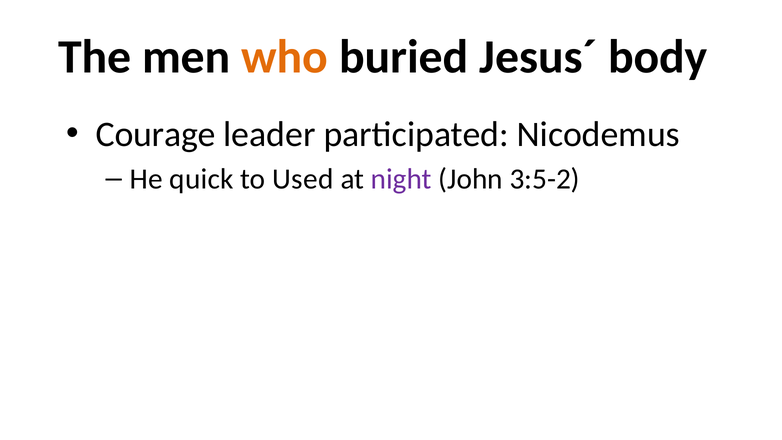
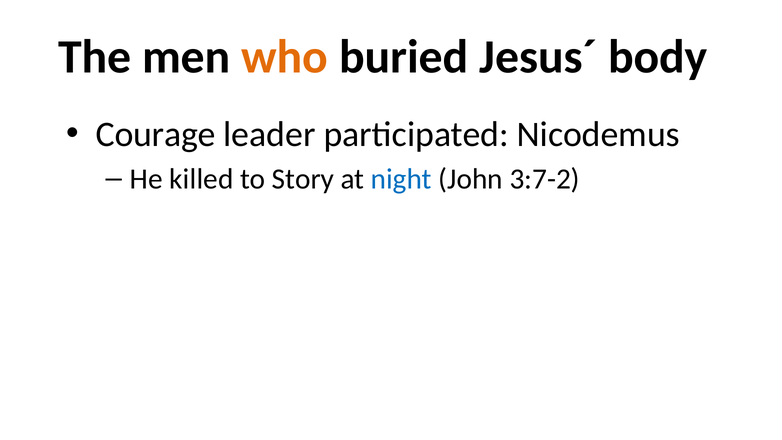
quick: quick -> killed
Used: Used -> Story
night colour: purple -> blue
3:5-2: 3:5-2 -> 3:7-2
